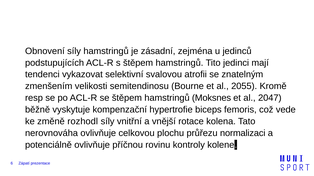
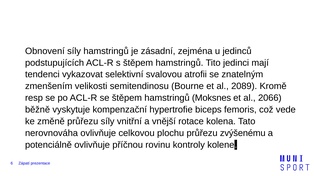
2055: 2055 -> 2089
2047: 2047 -> 2066
změně rozhodl: rozhodl -> průřezu
normalizaci: normalizaci -> zvýšenému
